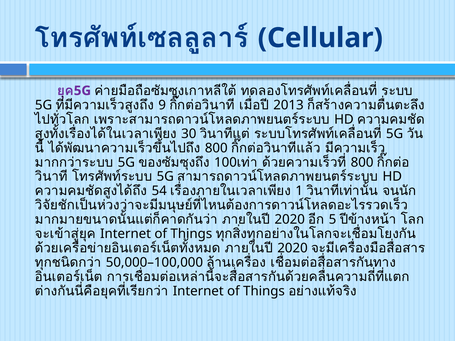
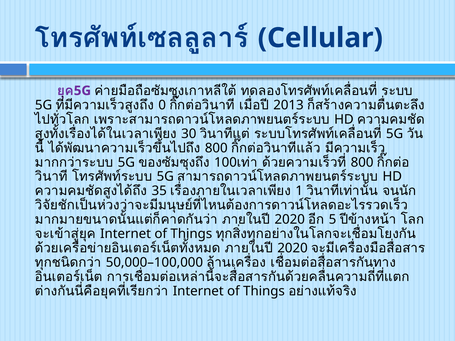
9: 9 -> 0
54: 54 -> 35
